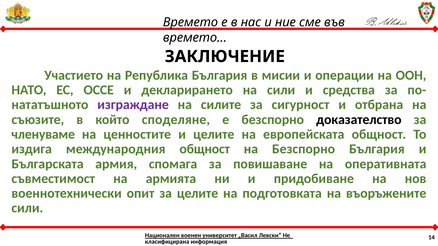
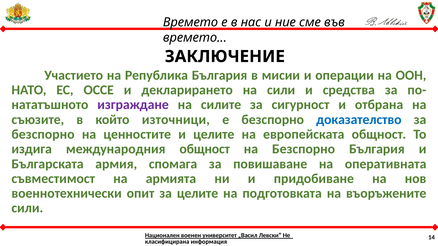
споделяне: споделяне -> източници
доказателство colour: black -> blue
членуваме at (43, 135): членуваме -> безспорно
